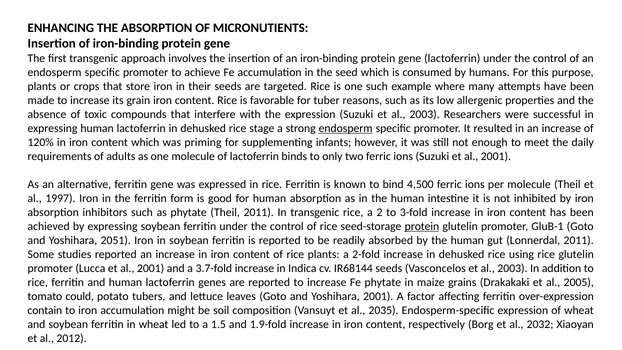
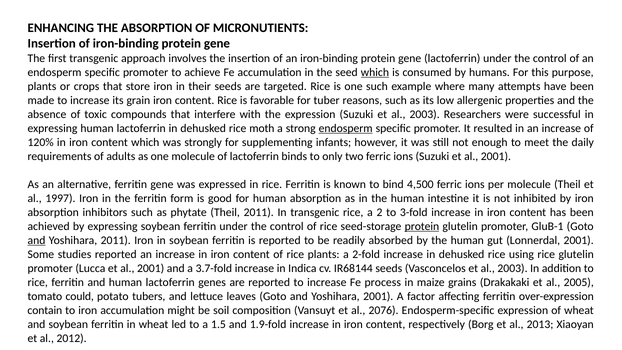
which at (375, 72) underline: none -> present
stage: stage -> moth
priming: priming -> strongly
and at (36, 240) underline: none -> present
Yoshihara 2051: 2051 -> 2011
Lonnerdal 2011: 2011 -> 2001
Fe phytate: phytate -> process
2035: 2035 -> 2076
2032: 2032 -> 2013
